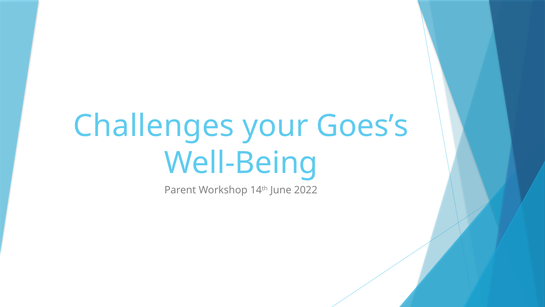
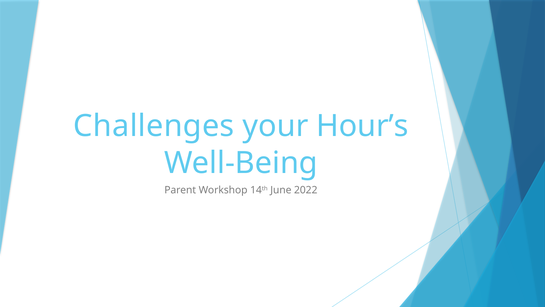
Goes’s: Goes’s -> Hour’s
